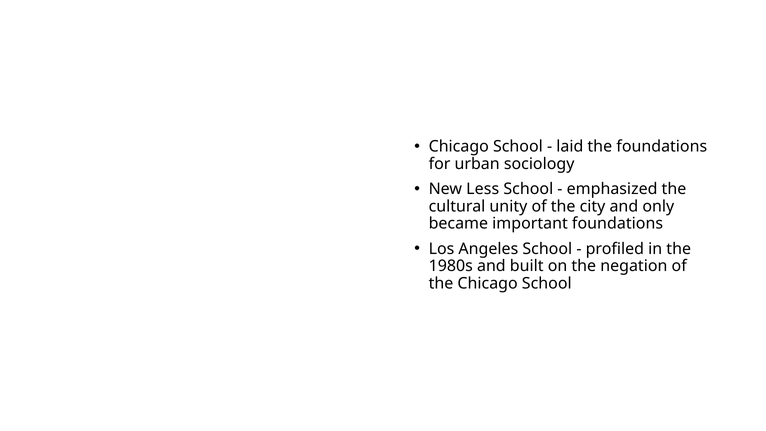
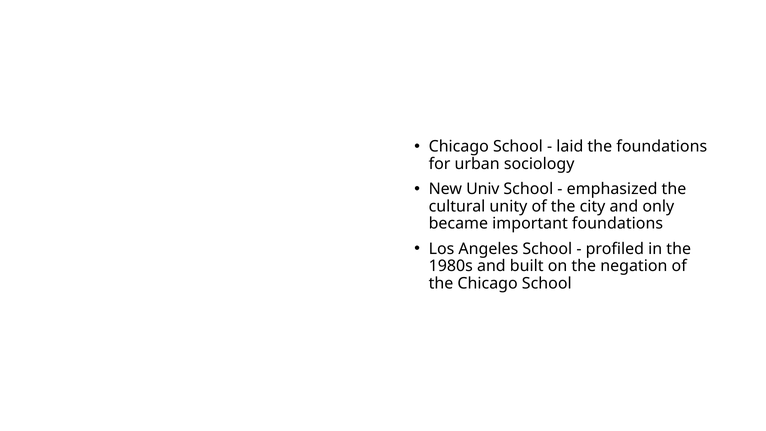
Less: Less -> Univ
